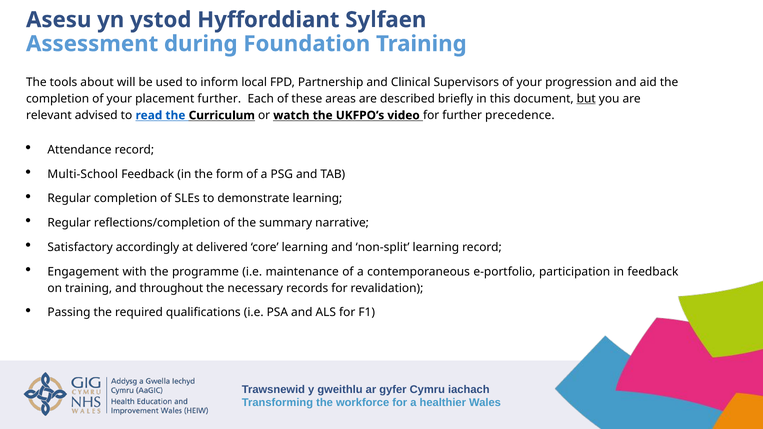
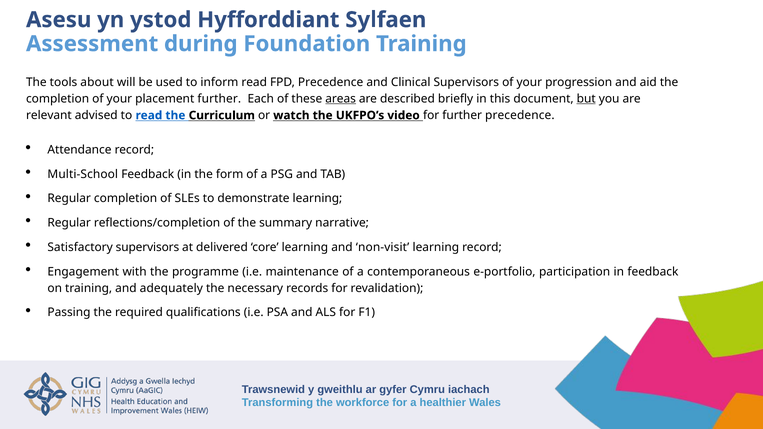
inform local: local -> read
FPD Partnership: Partnership -> Precedence
areas underline: none -> present
Satisfactory accordingly: accordingly -> supervisors
non-split: non-split -> non-visit
throughout: throughout -> adequately
